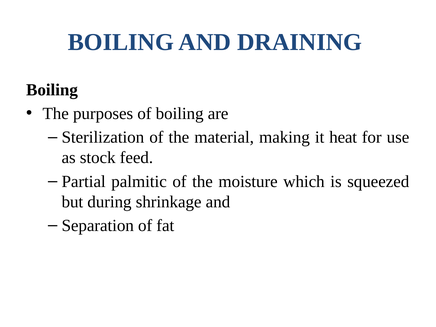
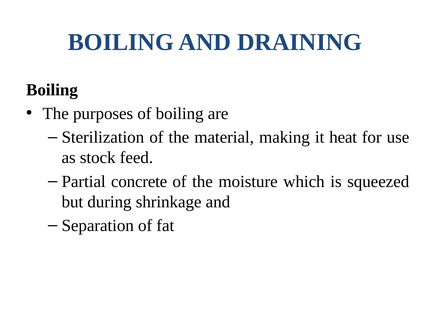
palmitic: palmitic -> concrete
